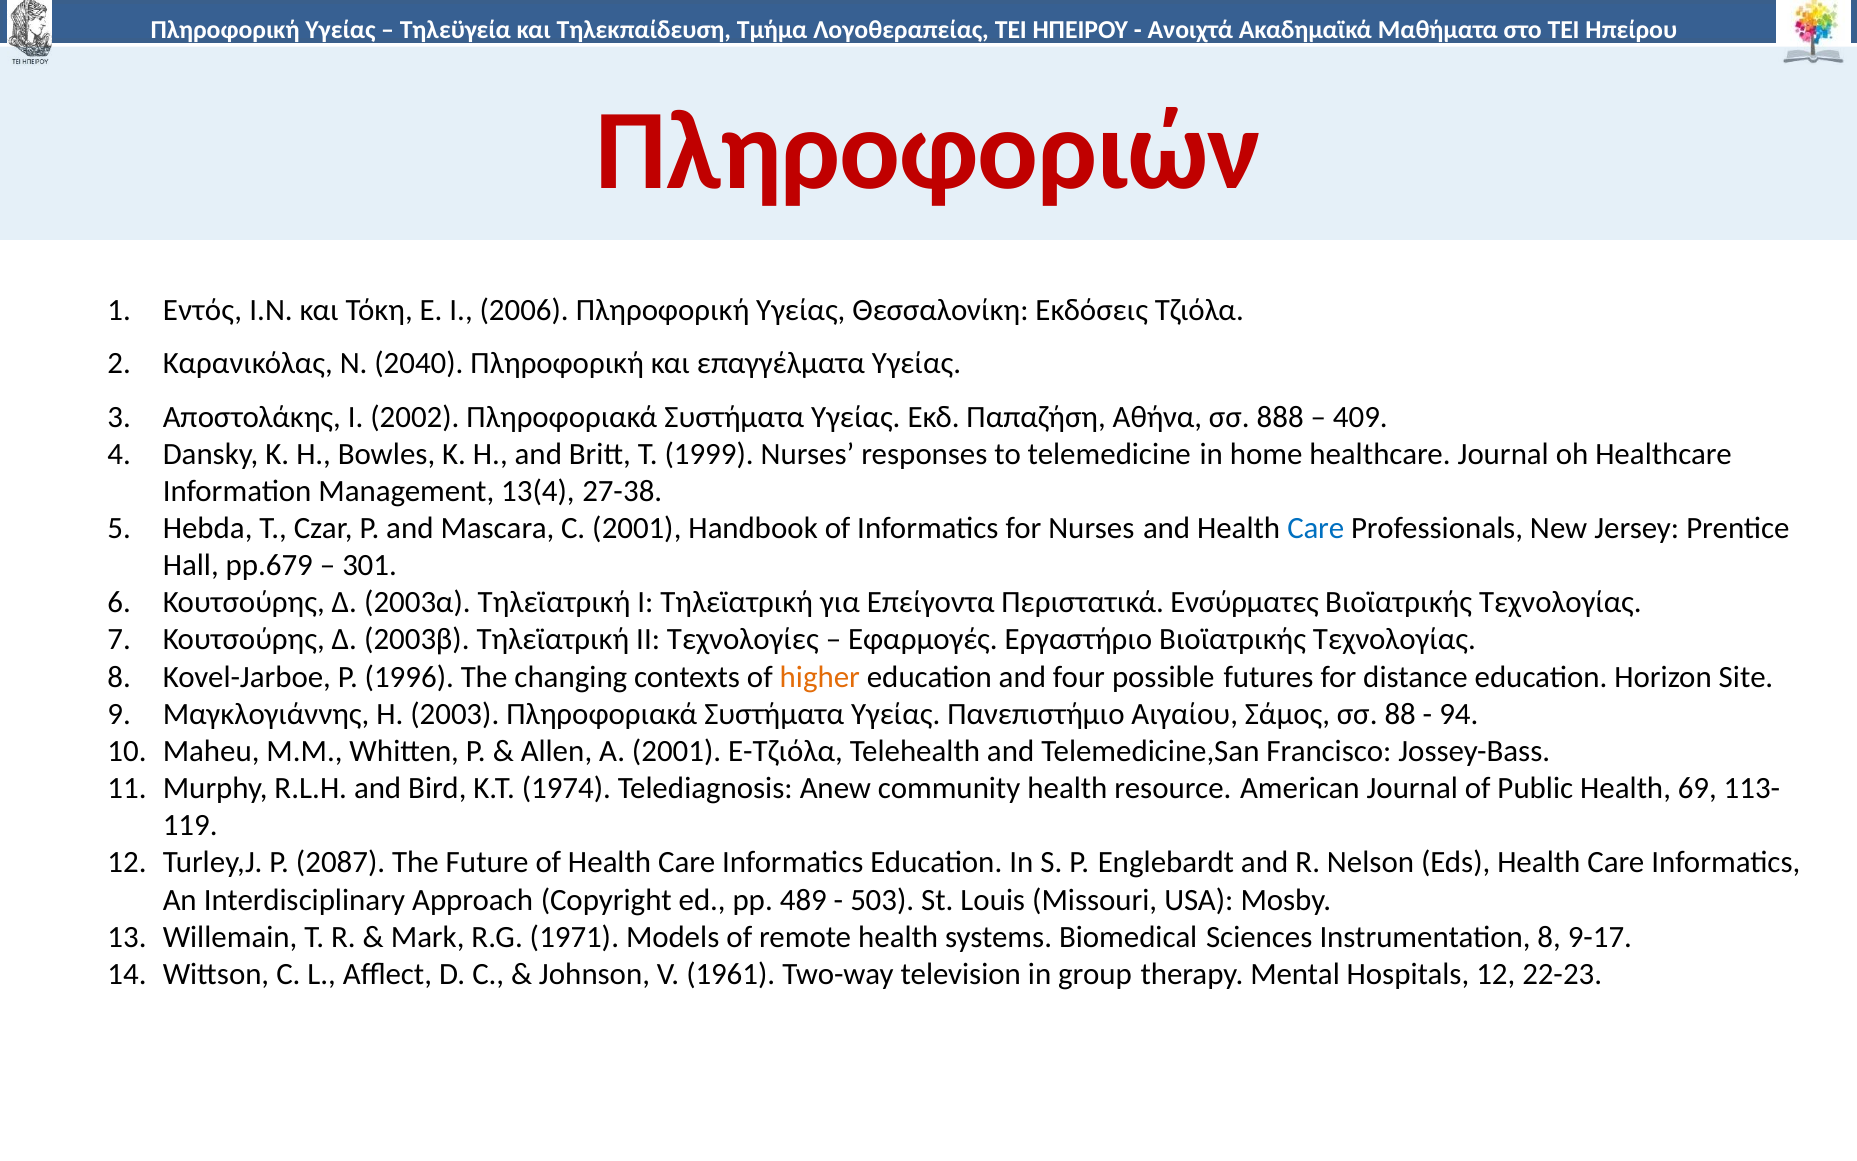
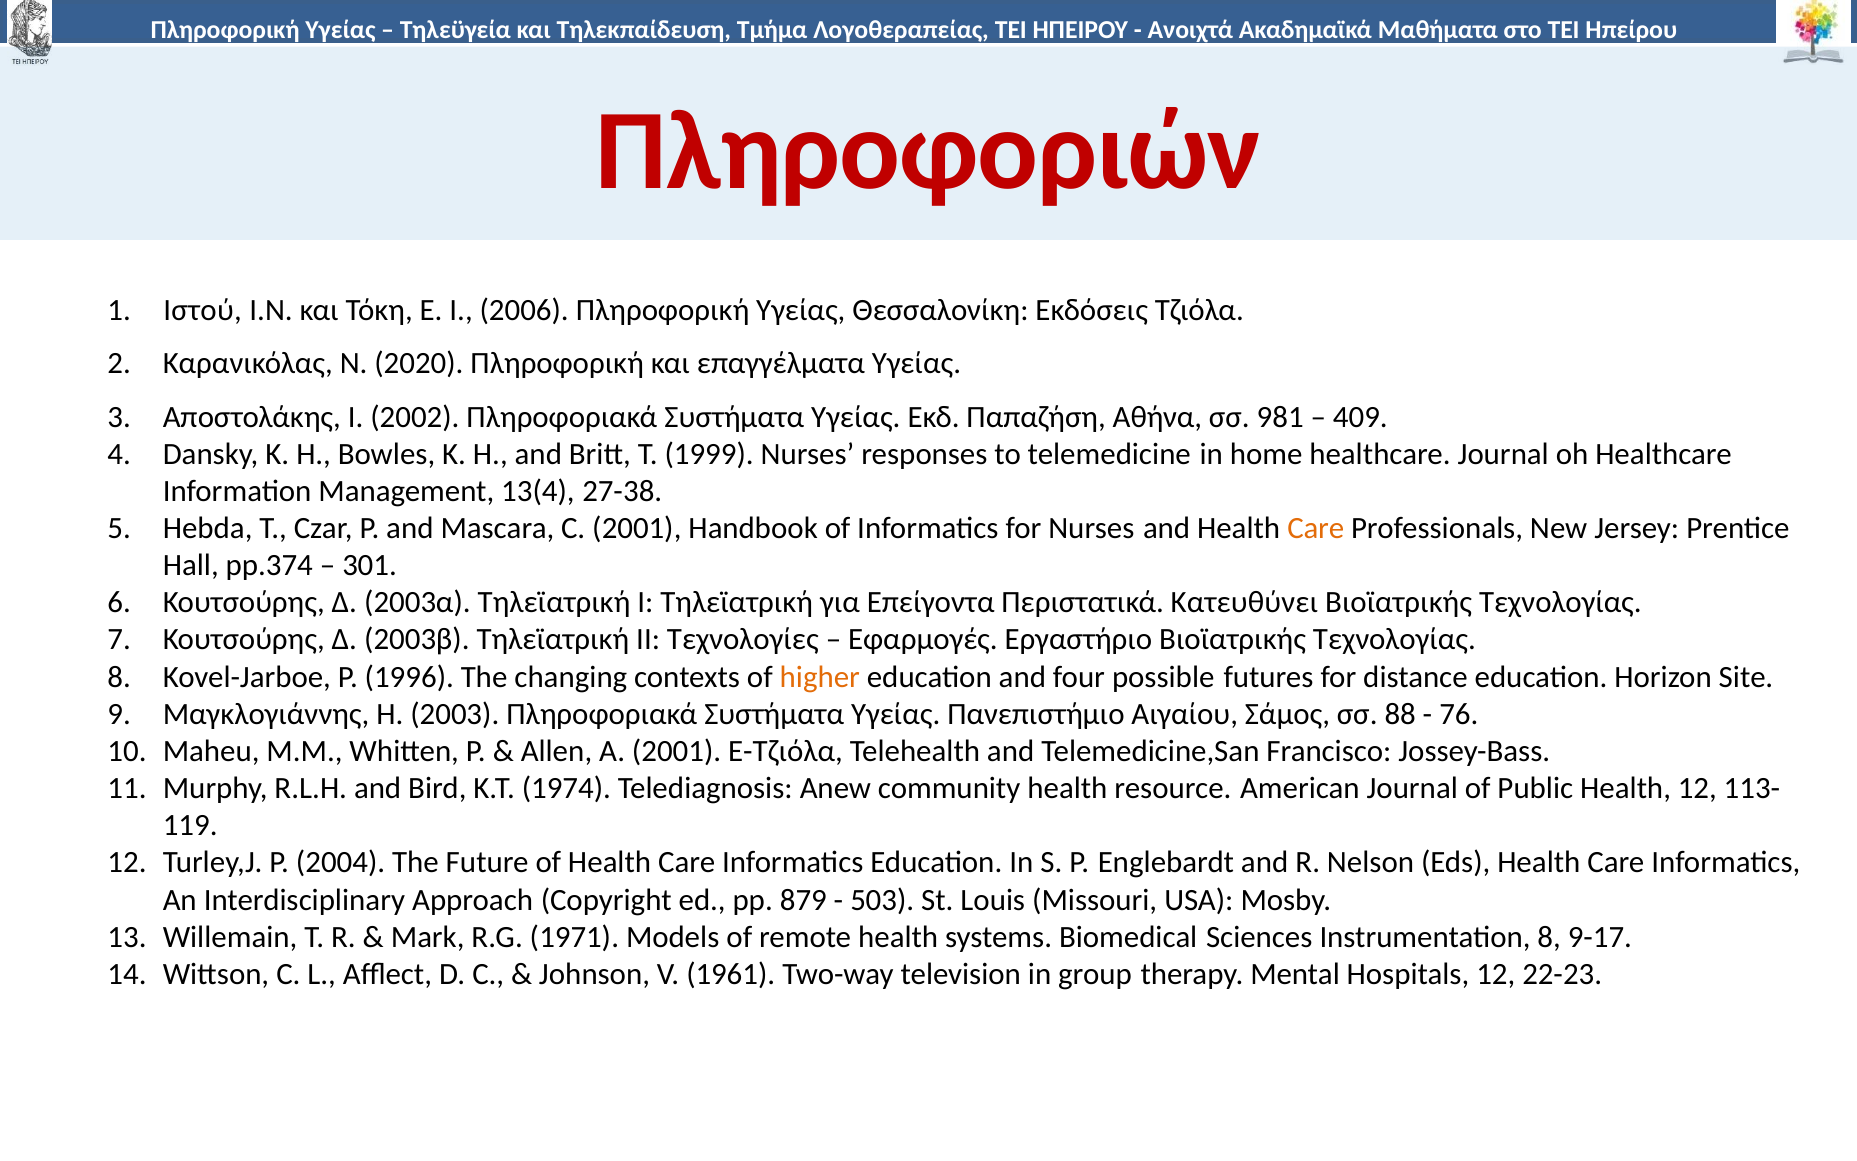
Εντός: Εντός -> Ιστού
2040: 2040 -> 2020
888: 888 -> 981
Care at (1316, 528) colour: blue -> orange
pp.679: pp.679 -> pp.374
Ενσύρματες: Ενσύρματες -> Κατευθύνει
94: 94 -> 76
Health 69: 69 -> 12
2087: 2087 -> 2004
489: 489 -> 879
